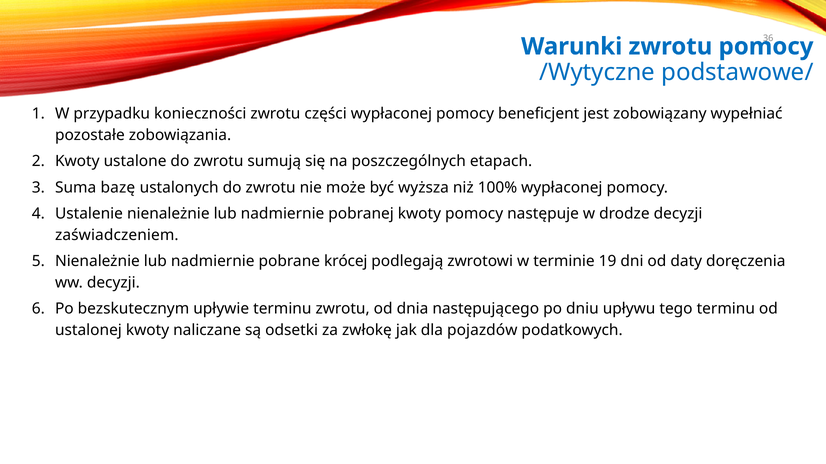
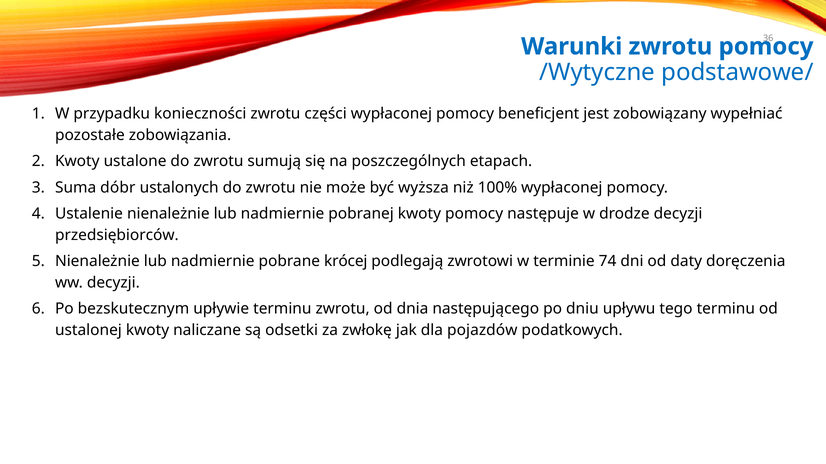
bazę: bazę -> dóbr
zaświadczeniem: zaświadczeniem -> przedsiębiorców
19: 19 -> 74
